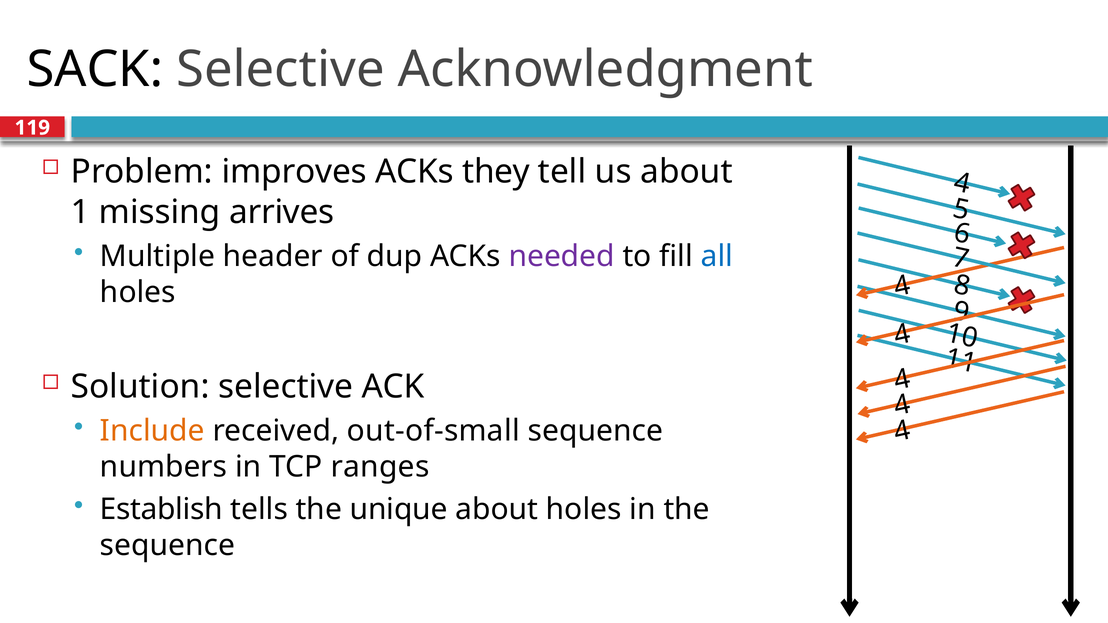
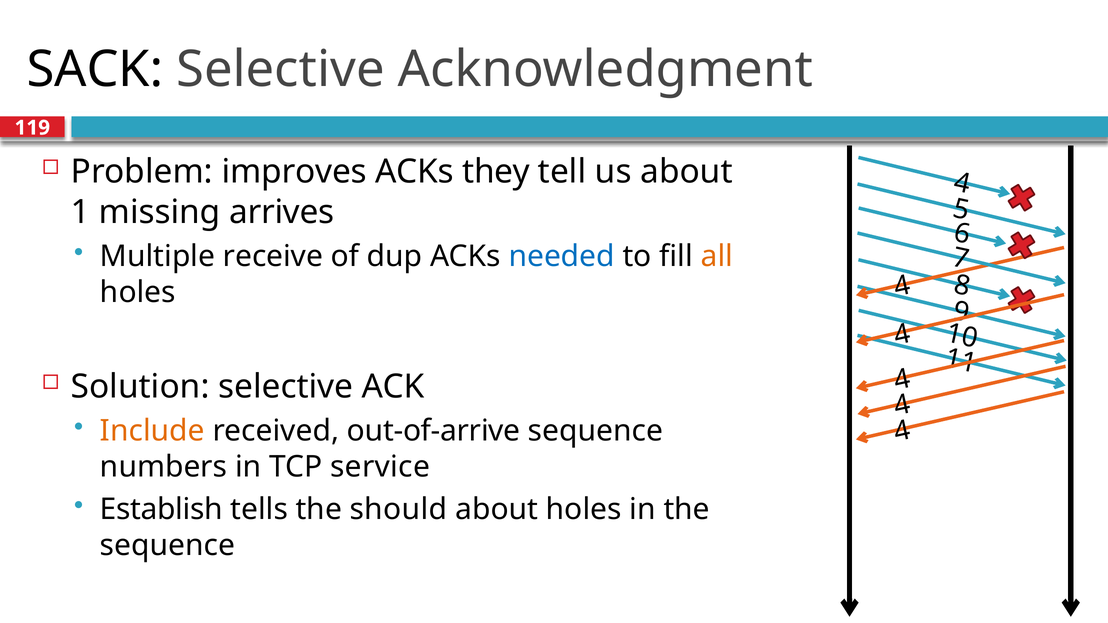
header: header -> receive
needed colour: purple -> blue
all colour: blue -> orange
out-of-small: out-of-small -> out-of-arrive
ranges: ranges -> service
unique: unique -> should
